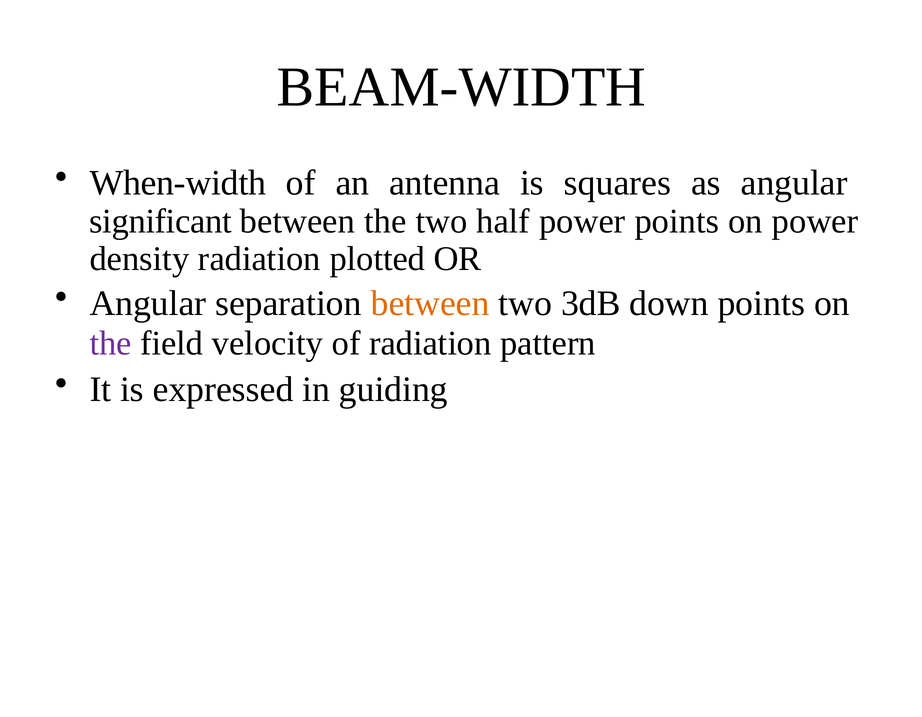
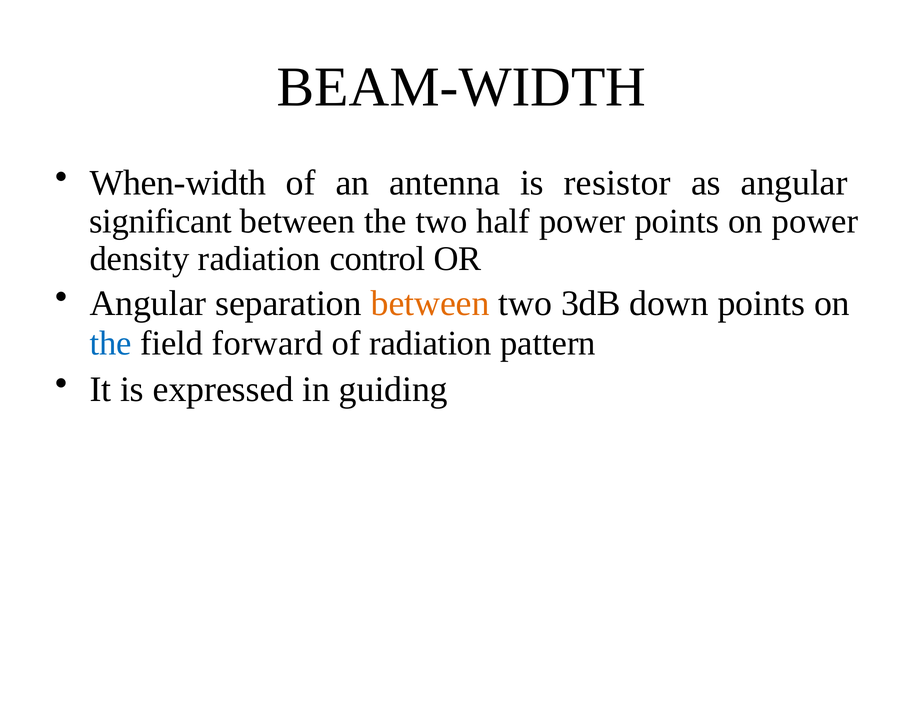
squares: squares -> resistor
plotted: plotted -> control
the at (111, 344) colour: purple -> blue
velocity: velocity -> forward
